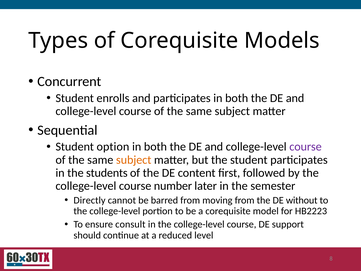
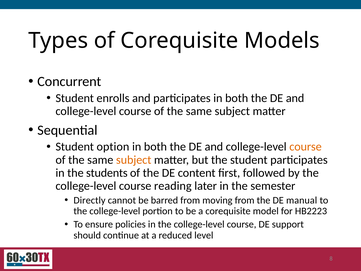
course at (306, 147) colour: purple -> orange
number: number -> reading
without: without -> manual
consult: consult -> policies
